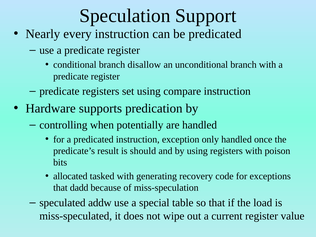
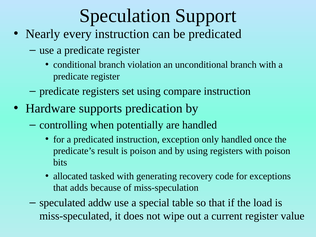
disallow: disallow -> violation
is should: should -> poison
dadd: dadd -> adds
